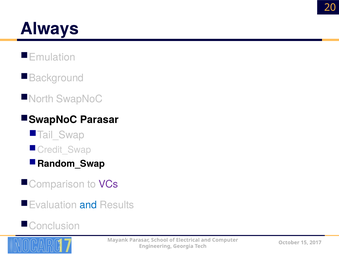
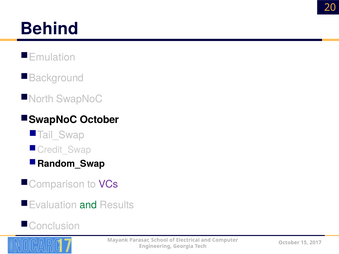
Always: Always -> Behind
SwapNoC Parasar: Parasar -> October
and at (88, 205) colour: blue -> green
